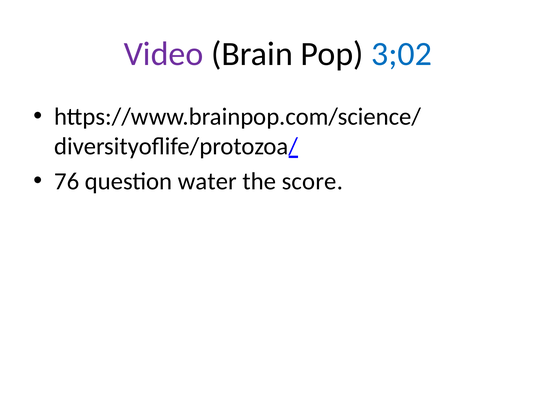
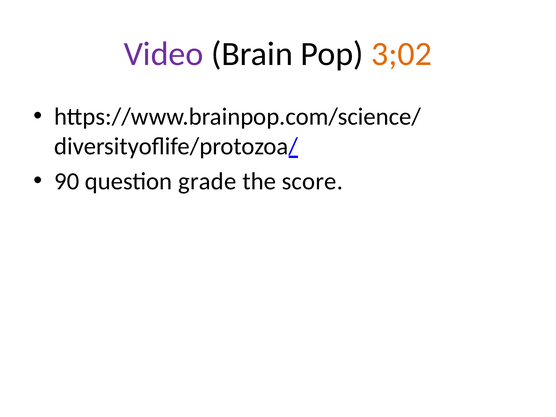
3;02 colour: blue -> orange
76: 76 -> 90
water: water -> grade
